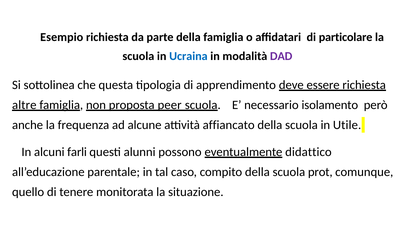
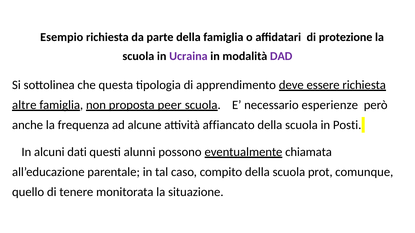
particolare: particolare -> protezione
Ucraina colour: blue -> purple
isolamento: isolamento -> esperienze
Utile: Utile -> Posti
farli: farli -> dati
didattico: didattico -> chiamata
